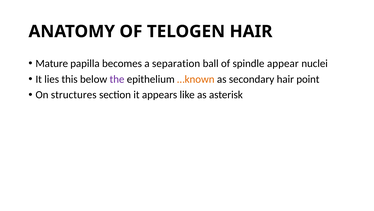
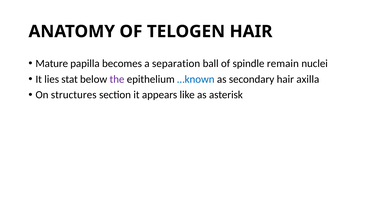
appear: appear -> remain
this: this -> stat
…known colour: orange -> blue
point: point -> axilla
